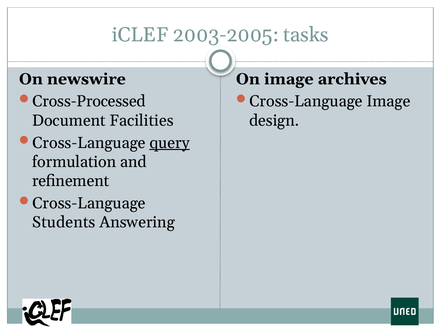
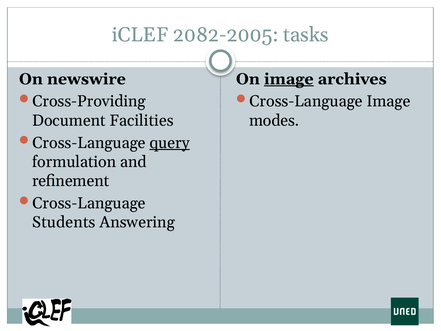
2003-2005: 2003-2005 -> 2082-2005
image at (289, 79) underline: none -> present
Cross-Processed: Cross-Processed -> Cross-Providing
design: design -> modes
